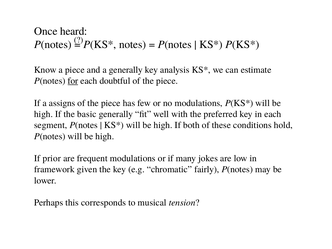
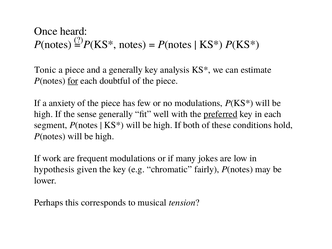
Know: Know -> Tonic
assigns: assigns -> anxiety
basic: basic -> sense
preferred underline: none -> present
prior: prior -> work
framework: framework -> hypothesis
